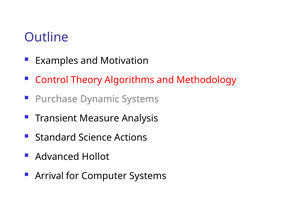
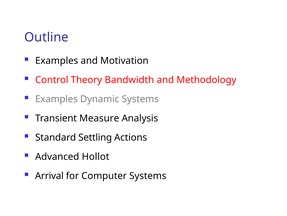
Algorithms: Algorithms -> Bandwidth
Purchase at (56, 99): Purchase -> Examples
Science: Science -> Settling
